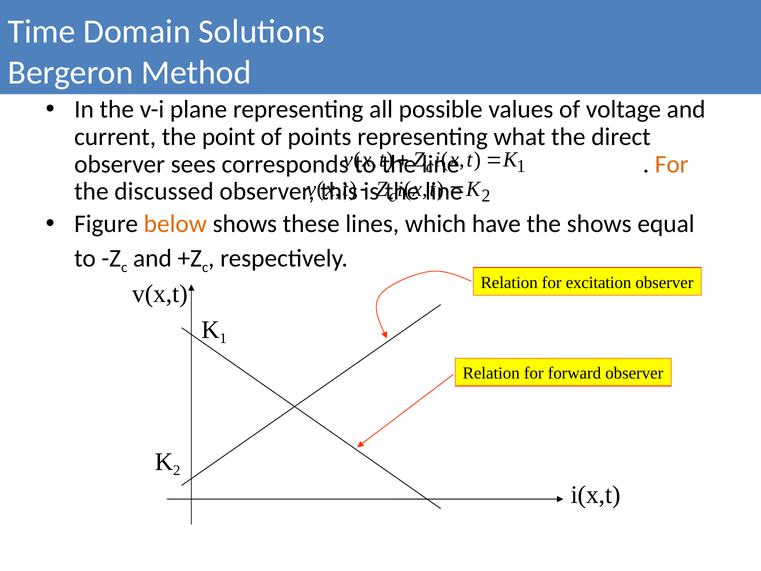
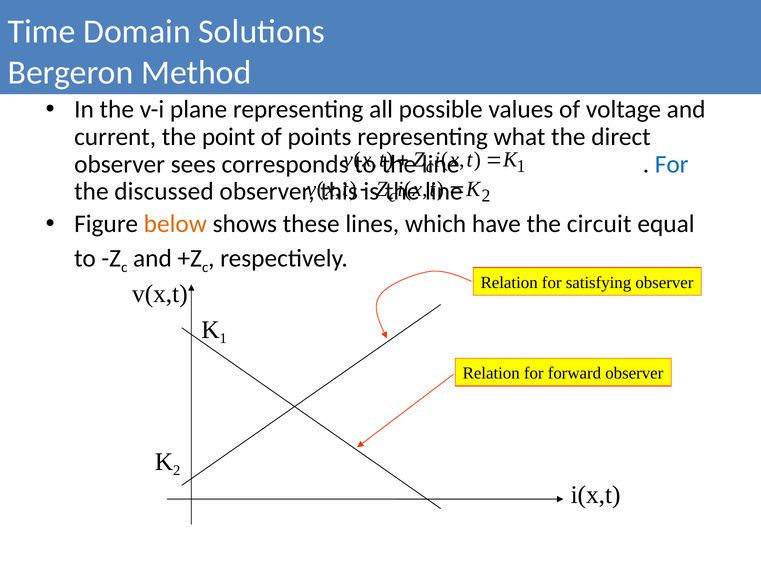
For at (672, 164) colour: orange -> blue
the shows: shows -> circuit
excitation: excitation -> satisfying
